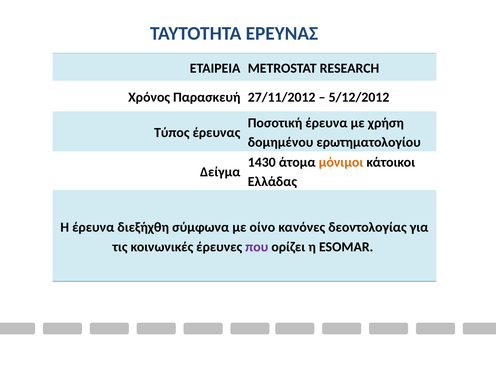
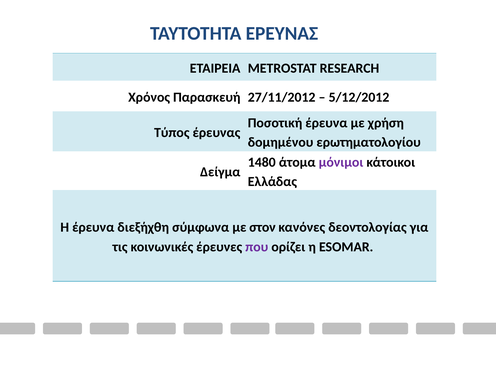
1430: 1430 -> 1480
μόνιμοι colour: orange -> purple
οίνο: οίνο -> στον
